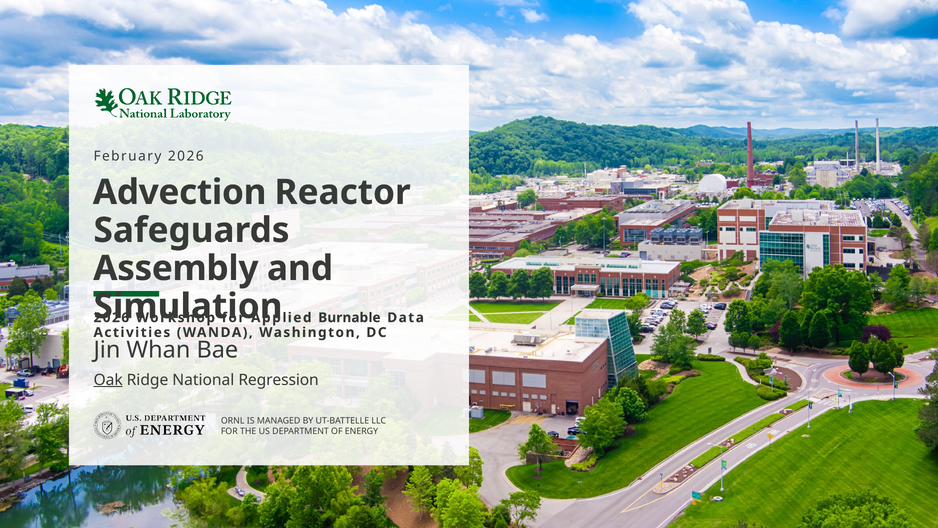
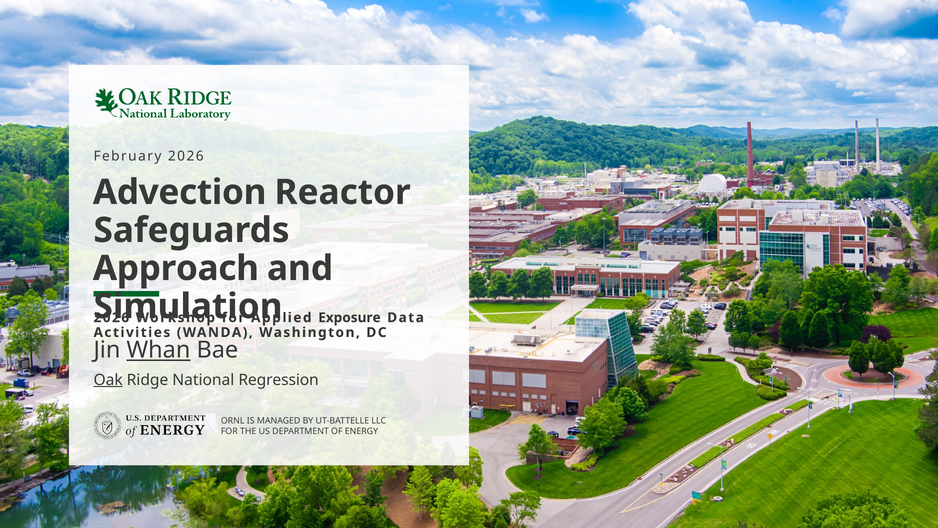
Assembly: Assembly -> Approach
Burnable: Burnable -> Exposure
Whan underline: none -> present
